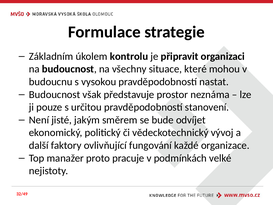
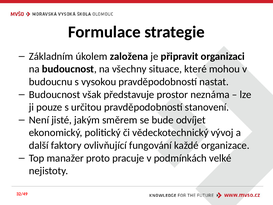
kontrolu: kontrolu -> založena
